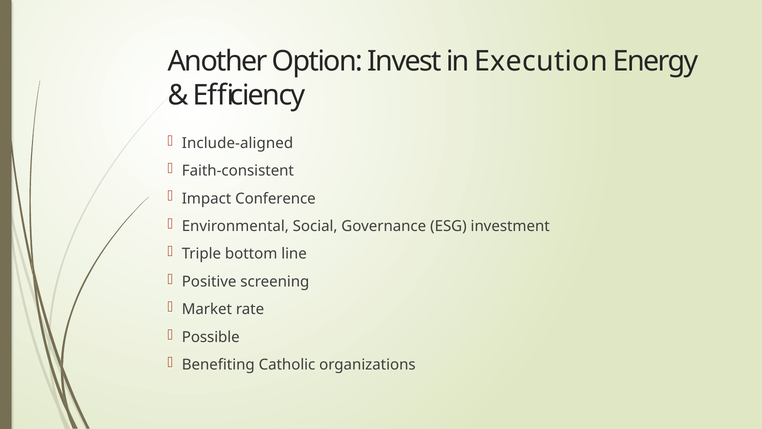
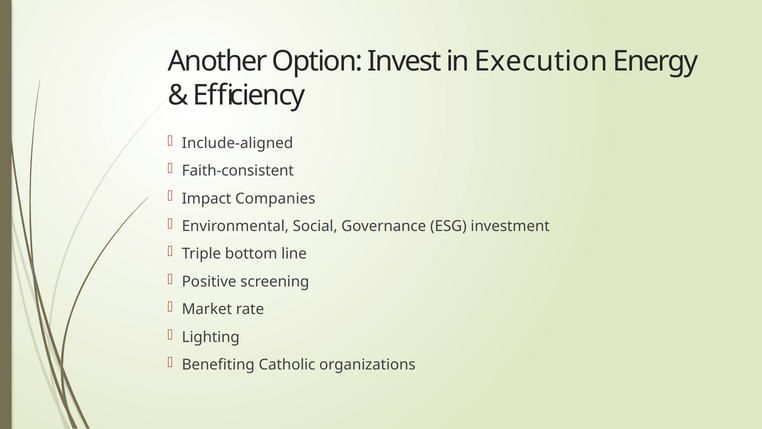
Conference: Conference -> Companies
Possible: Possible -> Lighting
